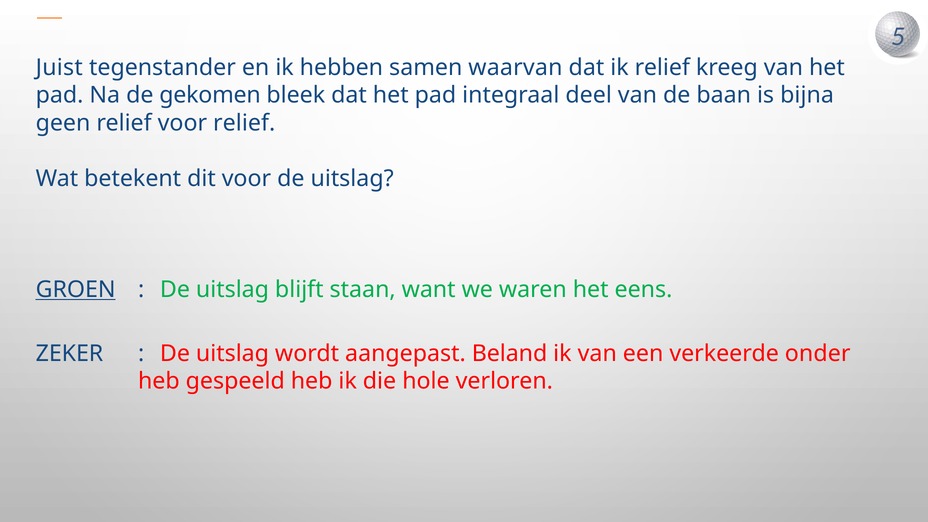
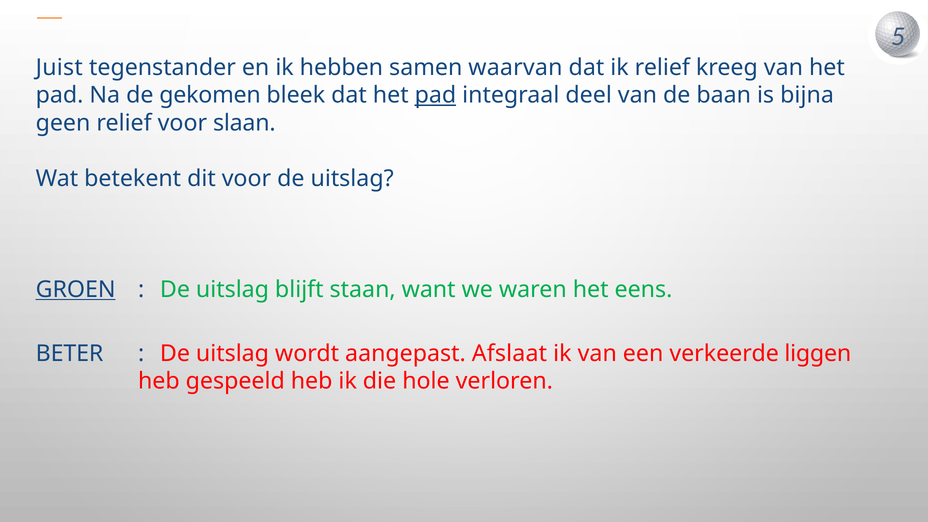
pad at (435, 95) underline: none -> present
voor relief: relief -> slaan
ZEKER: ZEKER -> BETER
Beland: Beland -> Afslaat
onder: onder -> liggen
